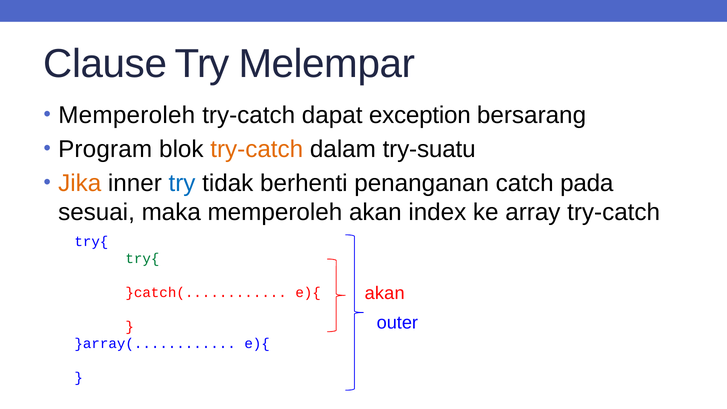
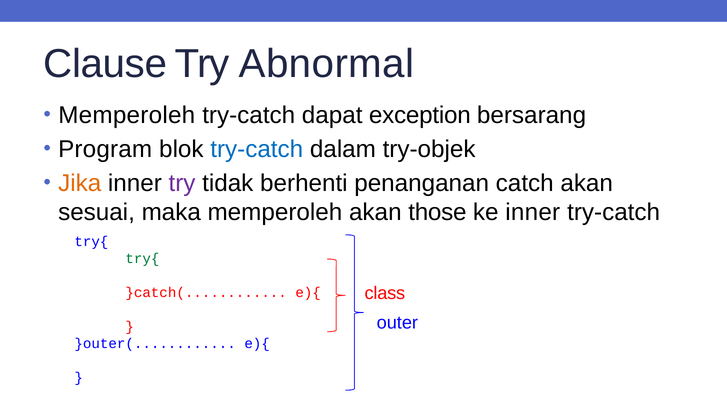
Melempar: Melempar -> Abnormal
try-catch at (257, 149) colour: orange -> blue
try-suatu: try-suatu -> try-objek
try at (182, 183) colour: blue -> purple
catch pada: pada -> akan
index: index -> those
ke array: array -> inner
akan at (385, 293): akan -> class
}array(: }array( -> }outer(
